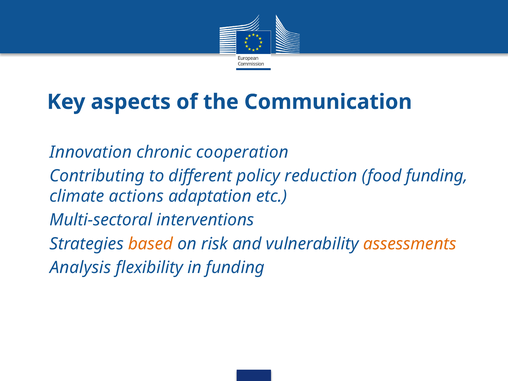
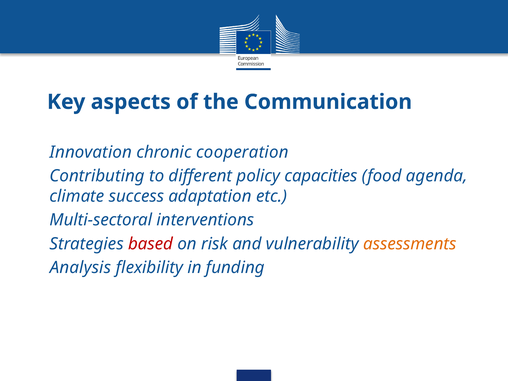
reduction: reduction -> capacities
food funding: funding -> agenda
actions: actions -> success
based colour: orange -> red
